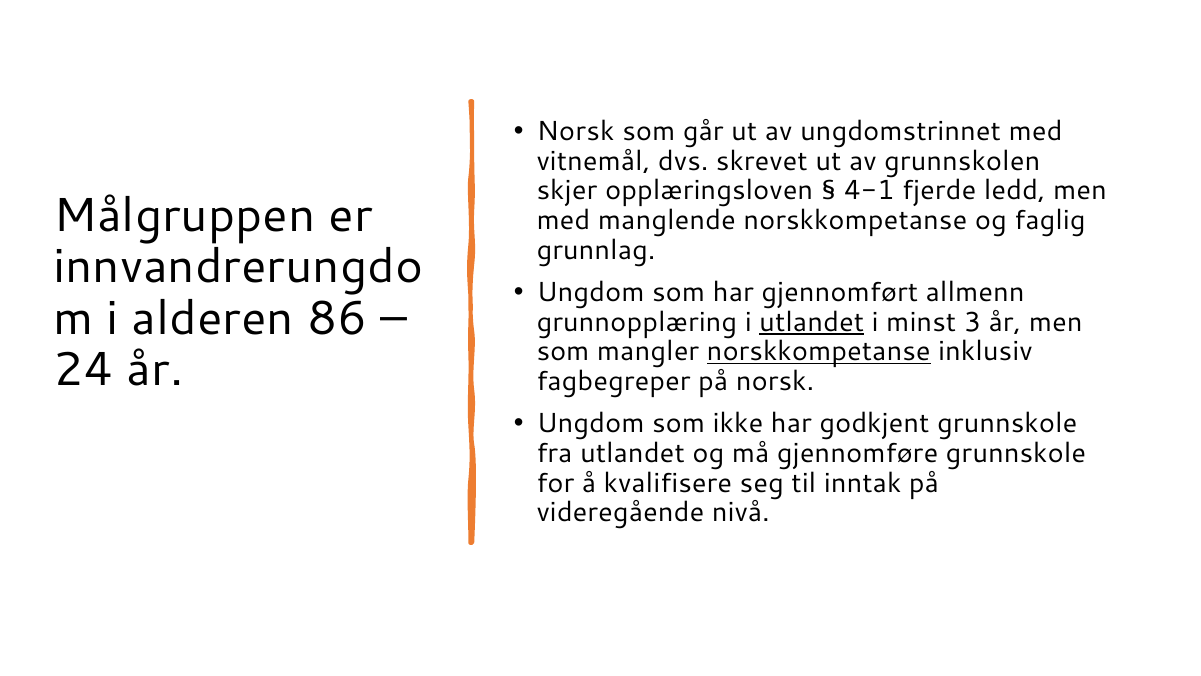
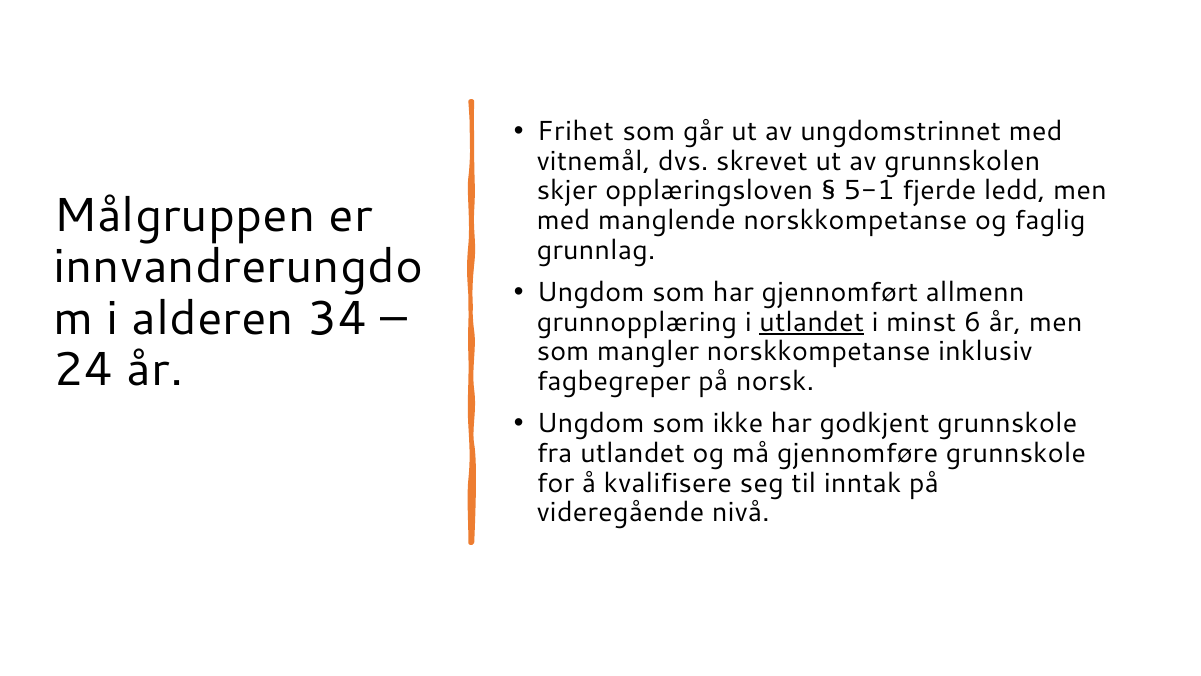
Norsk at (576, 131): Norsk -> Frihet
4-1: 4-1 -> 5-1
86: 86 -> 34
3: 3 -> 6
norskkompetanse at (819, 351) underline: present -> none
